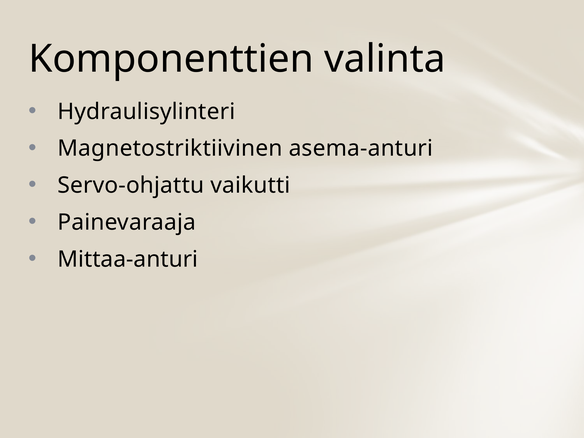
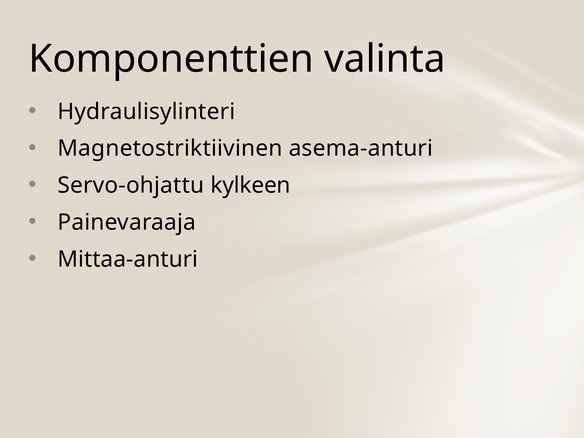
vaikutti: vaikutti -> kylkeen
